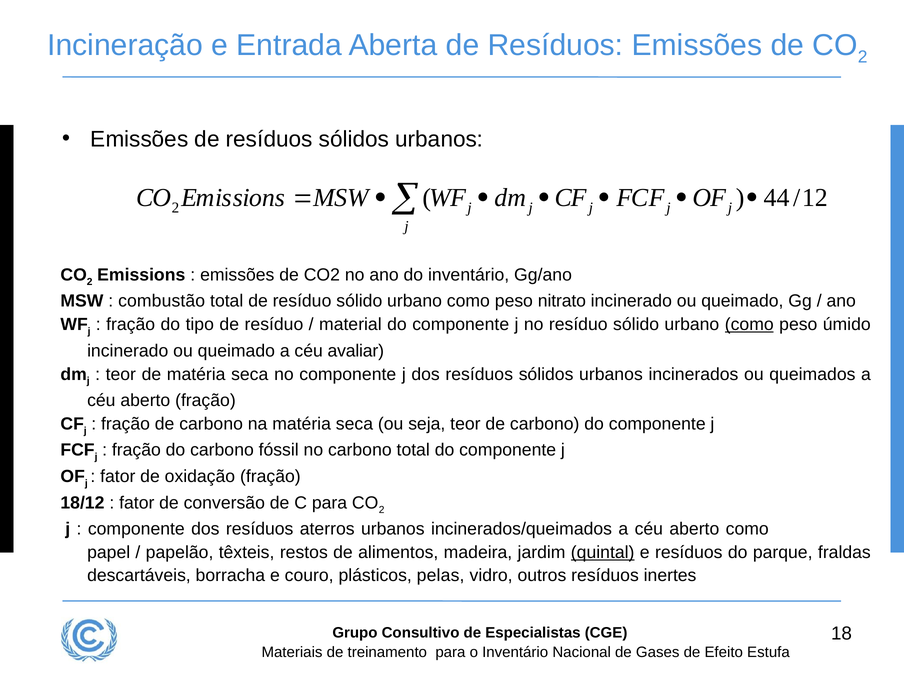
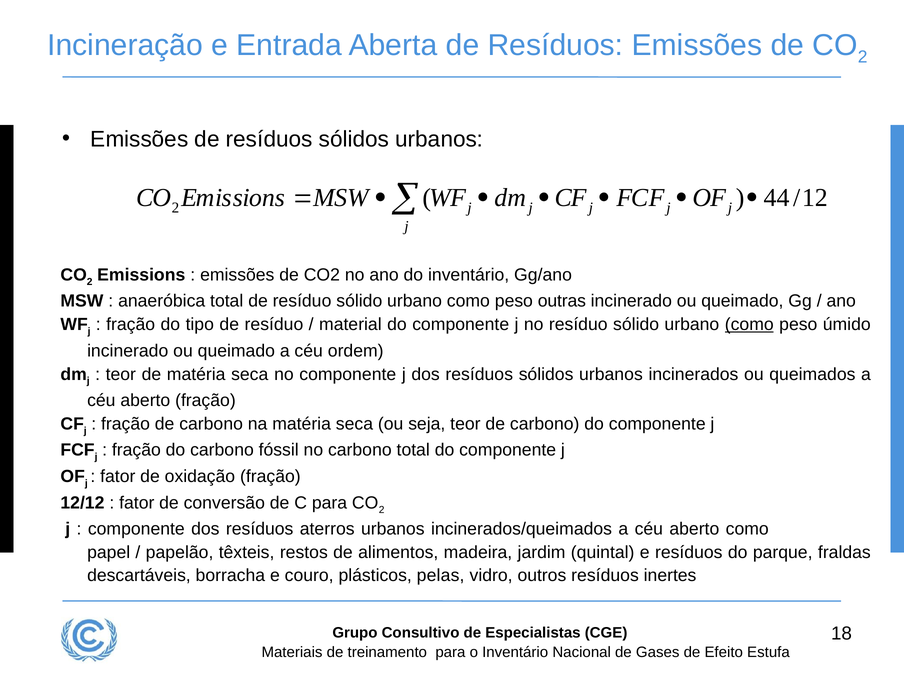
combustão: combustão -> anaeróbica
nitrato: nitrato -> outras
avaliar: avaliar -> ordem
18/12: 18/12 -> 12/12
quintal underline: present -> none
